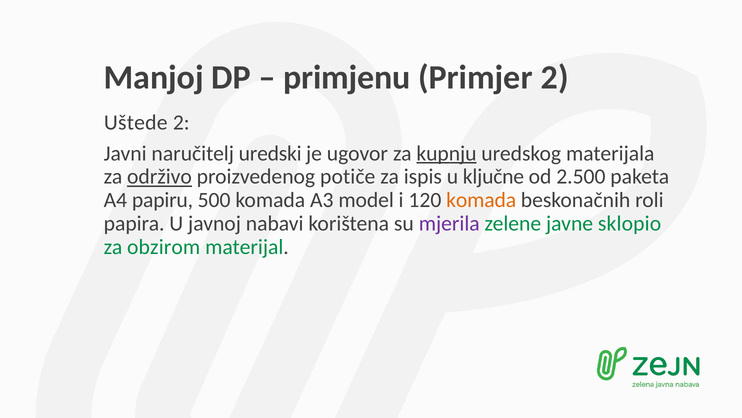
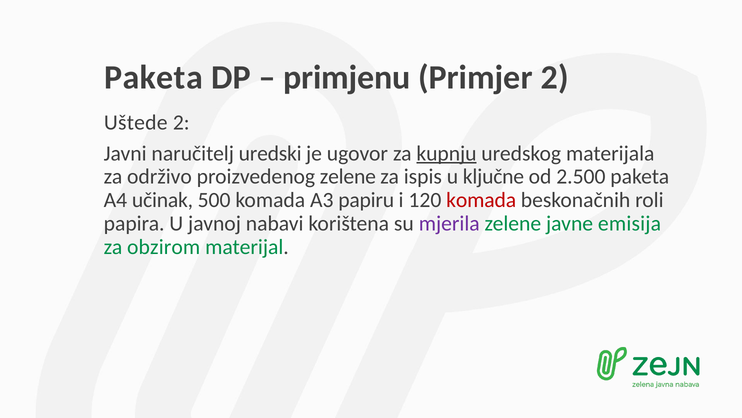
Manjoj at (154, 77): Manjoj -> Paketa
održivo underline: present -> none
proizvedenog potiče: potiče -> zelene
papiru: papiru -> učinak
model: model -> papiru
komada at (481, 200) colour: orange -> red
sklopio: sklopio -> emisija
